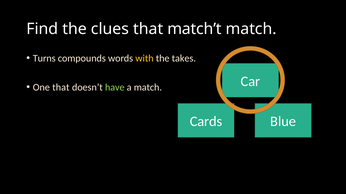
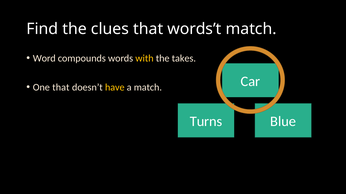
match’t: match’t -> words’t
Turns: Turns -> Word
have colour: light green -> yellow
Cards: Cards -> Turns
